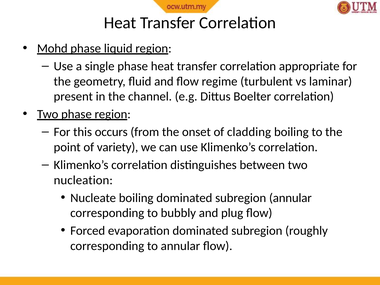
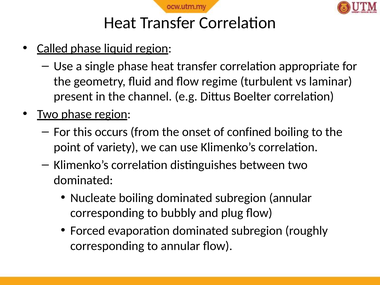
Mohd: Mohd -> Called
cladding: cladding -> confined
nucleation at (83, 180): nucleation -> dominated
